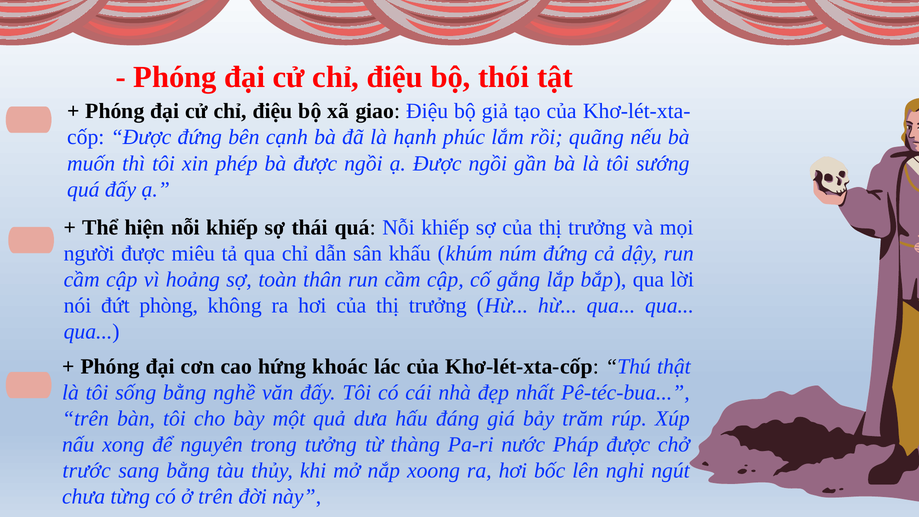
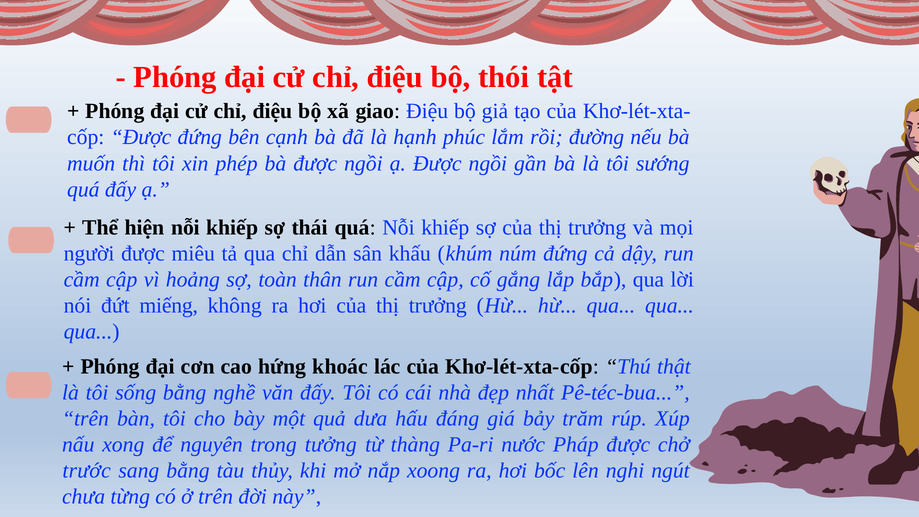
quãng: quãng -> đường
phòng: phòng -> miếng
